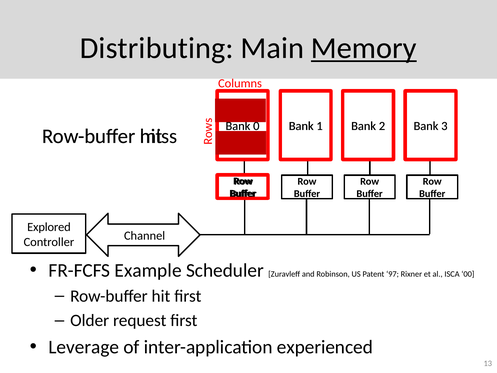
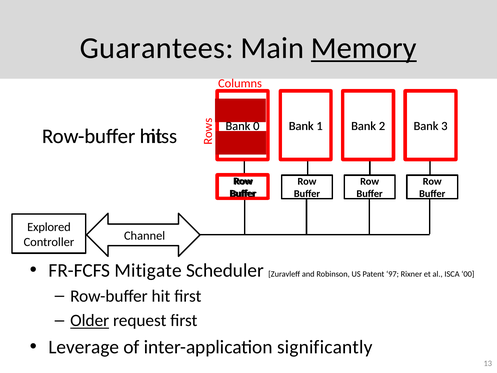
Distributing: Distributing -> Guarantees
Example: Example -> Mitigate
Older underline: none -> present
experienced: experienced -> significantly
